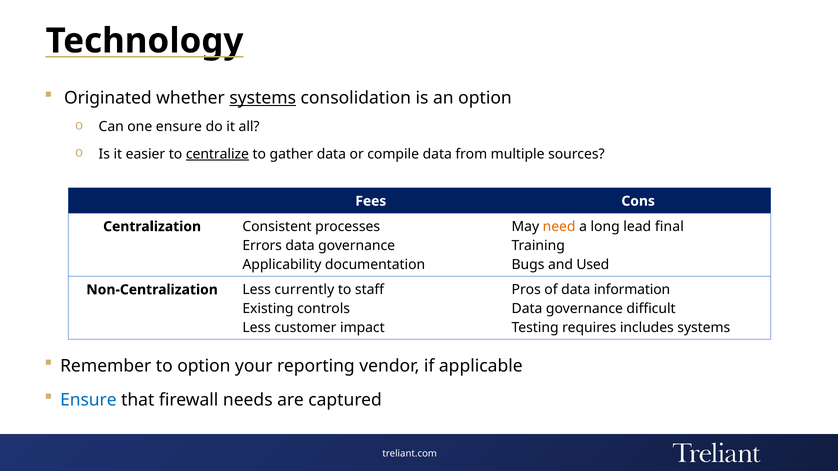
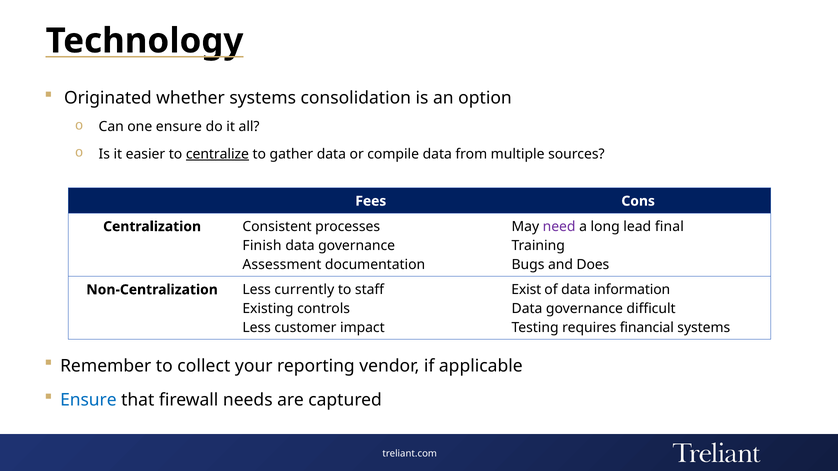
systems at (263, 98) underline: present -> none
need colour: orange -> purple
Errors: Errors -> Finish
Applicability: Applicability -> Assessment
Used: Used -> Does
Pros: Pros -> Exist
includes: includes -> financial
to option: option -> collect
